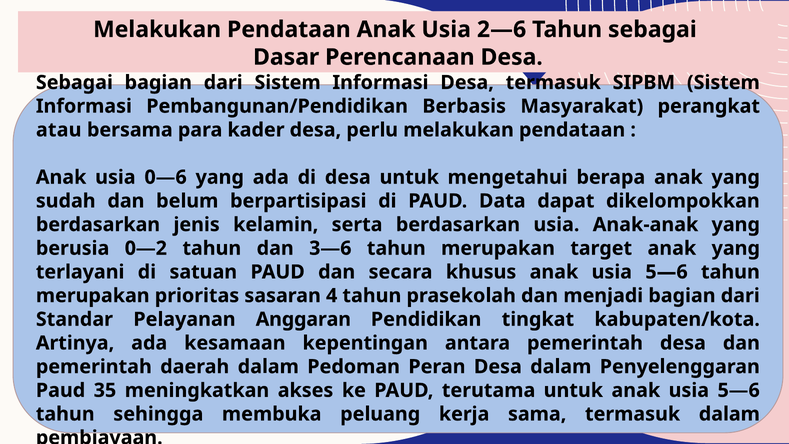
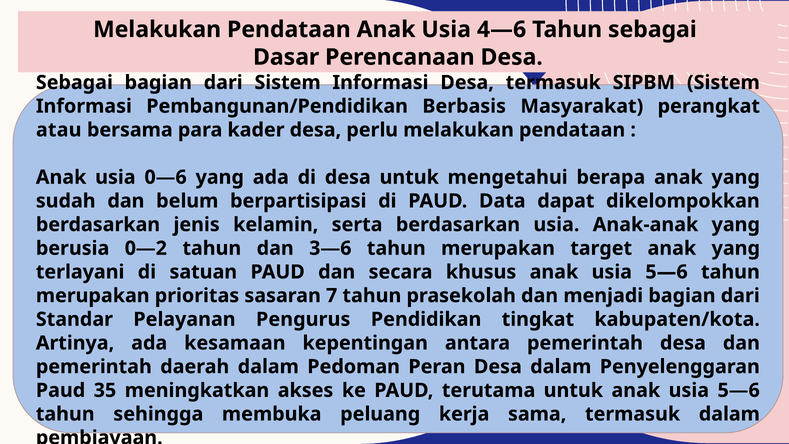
2—6: 2—6 -> 4—6
4: 4 -> 7
Anggaran: Anggaran -> Pengurus
